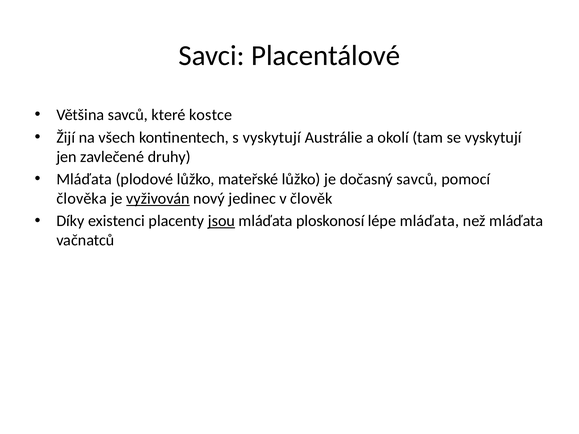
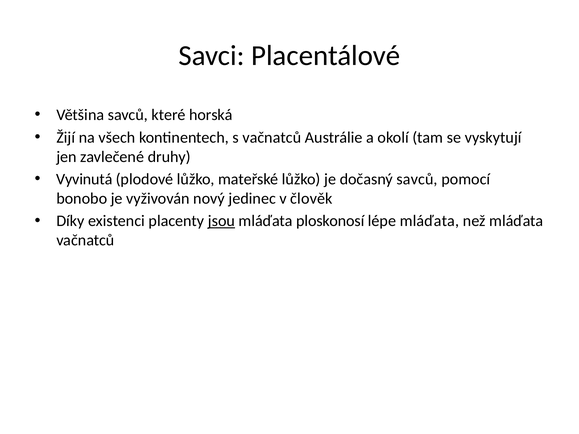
kostce: kostce -> horská
s vyskytují: vyskytují -> vačnatců
Mláďata at (84, 179): Mláďata -> Vyvinutá
člověka: člověka -> bonobo
vyživován underline: present -> none
